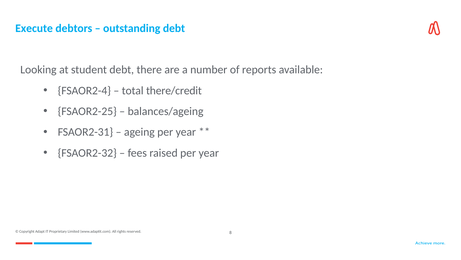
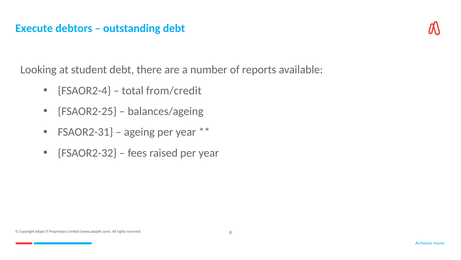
there/credit: there/credit -> from/credit
